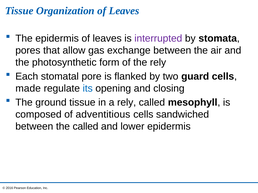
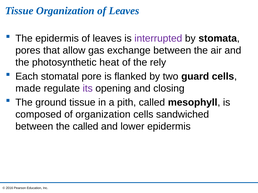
form: form -> heat
its colour: blue -> purple
a rely: rely -> pith
of adventitious: adventitious -> organization
